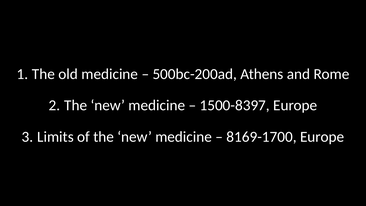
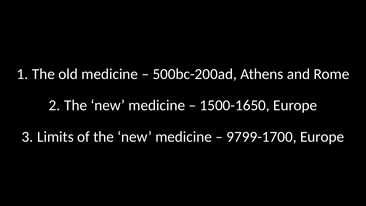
1500-8397: 1500-8397 -> 1500-1650
8169-1700: 8169-1700 -> 9799-1700
